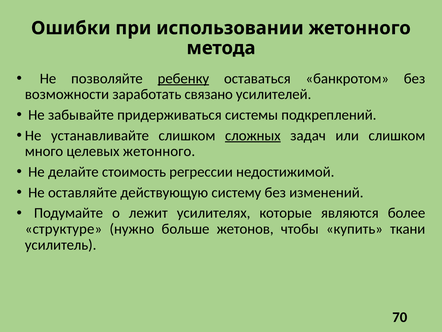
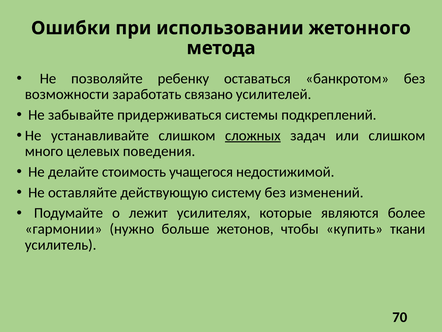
ребенку underline: present -> none
целевых жетонного: жетонного -> поведения
регрессии: регрессии -> учащегося
структуре: структуре -> гармонии
